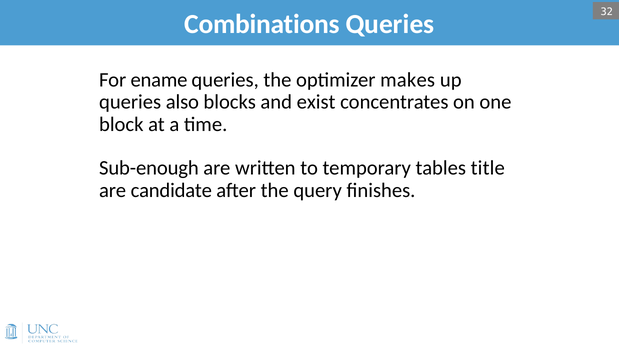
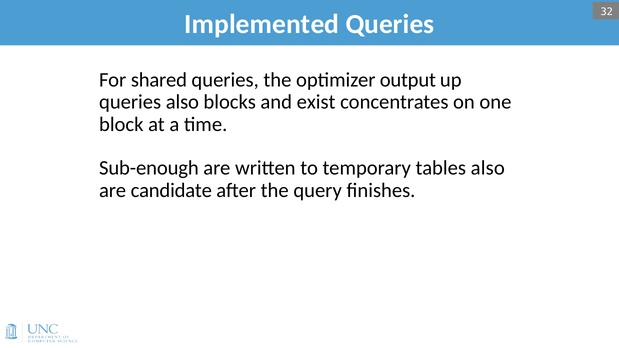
Combinations: Combinations -> Implemented
ename: ename -> shared
makes: makes -> output
tables title: title -> also
